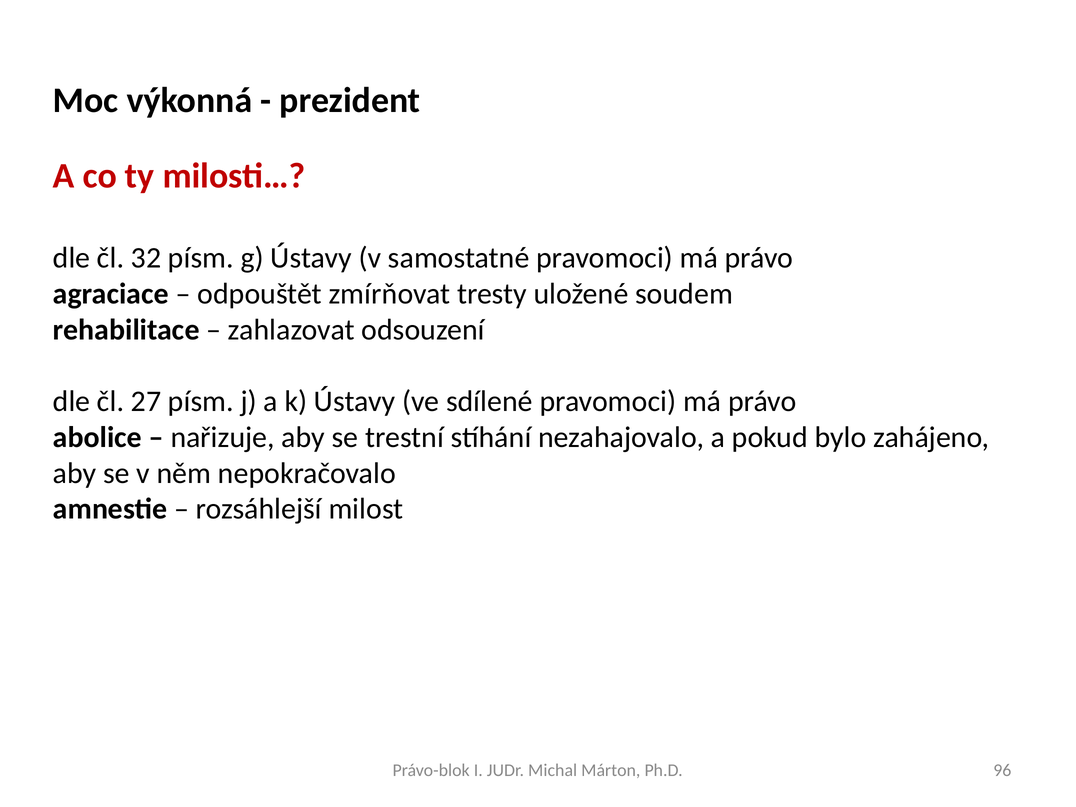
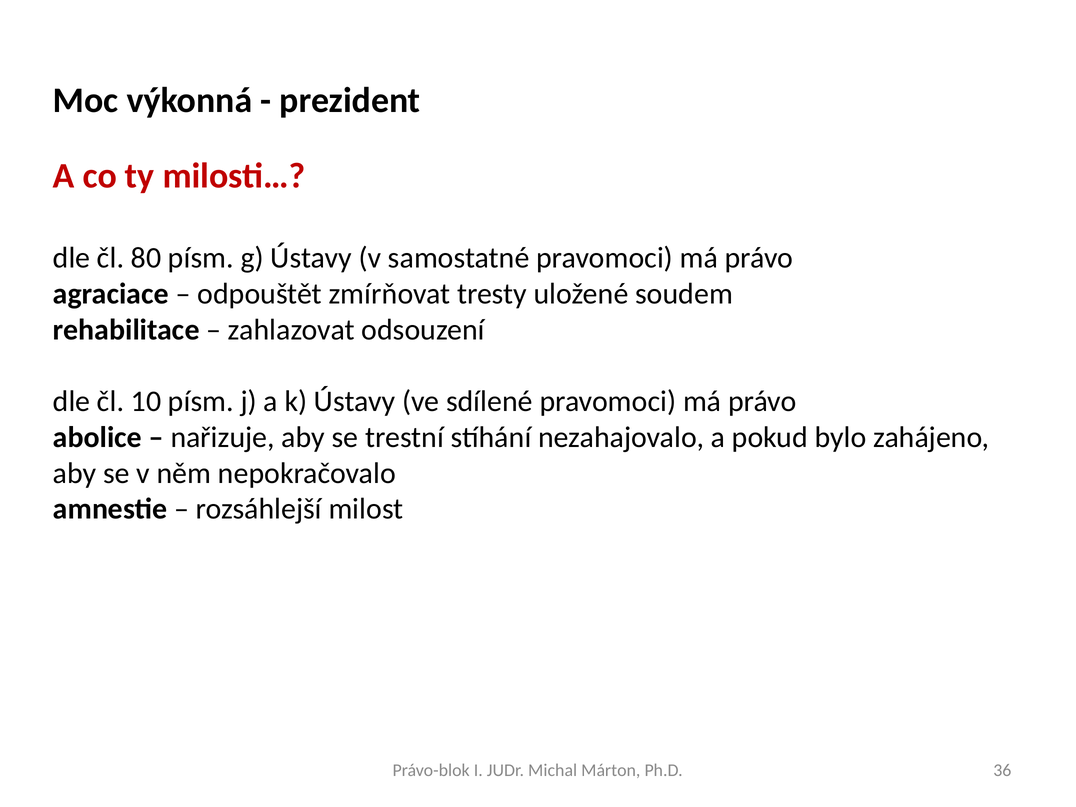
32: 32 -> 80
27: 27 -> 10
96: 96 -> 36
